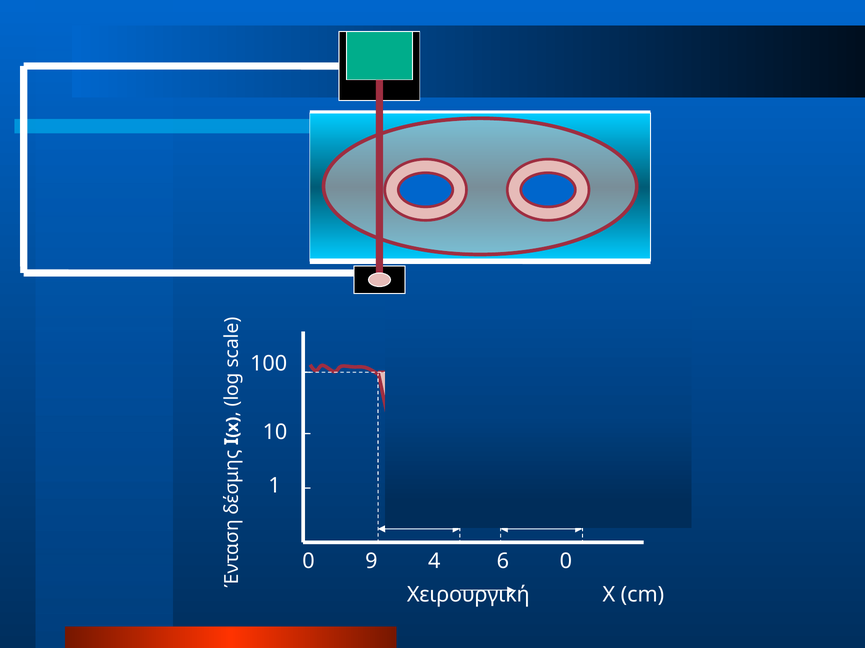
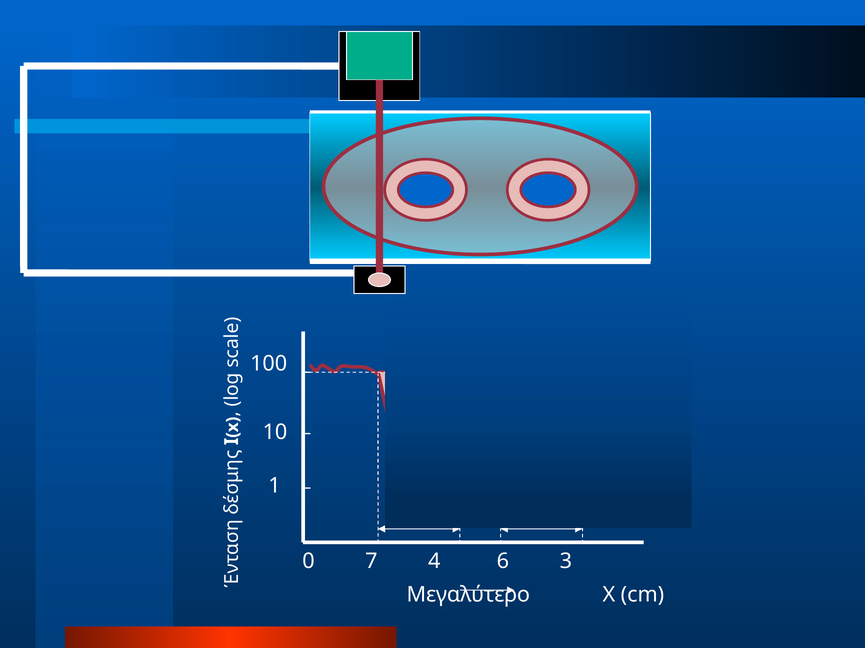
9: 9 -> 7
6 0: 0 -> 3
Χειρουργική: Χειρουργική -> Μεγαλύτερο
